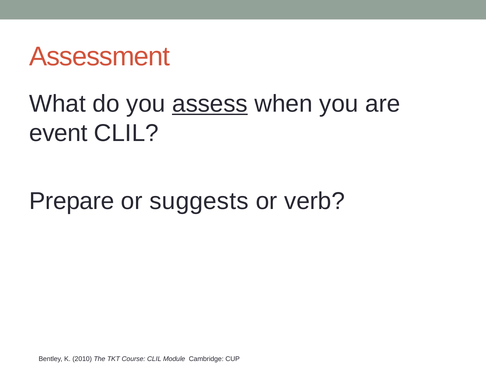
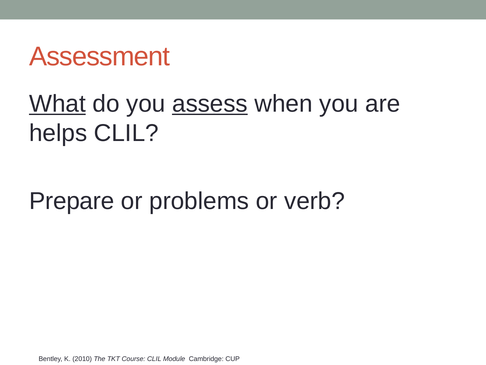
What underline: none -> present
event: event -> helps
suggests: suggests -> problems
